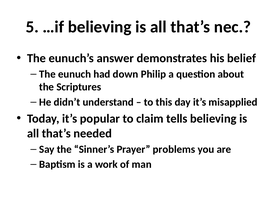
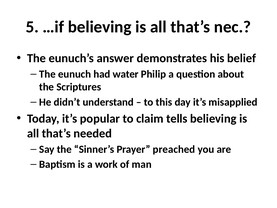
down: down -> water
problems: problems -> preached
